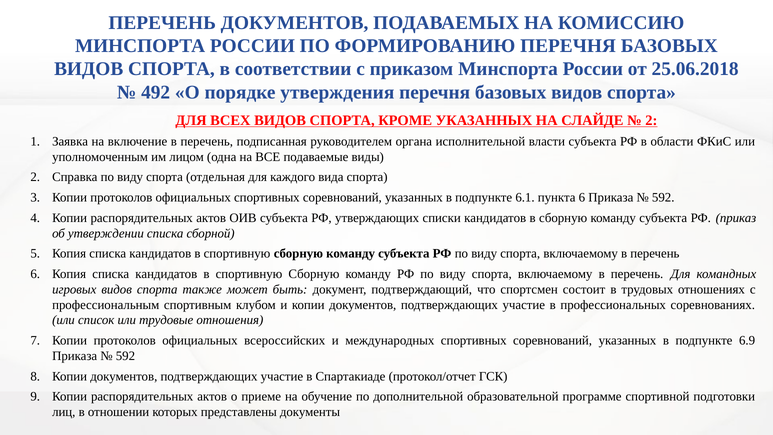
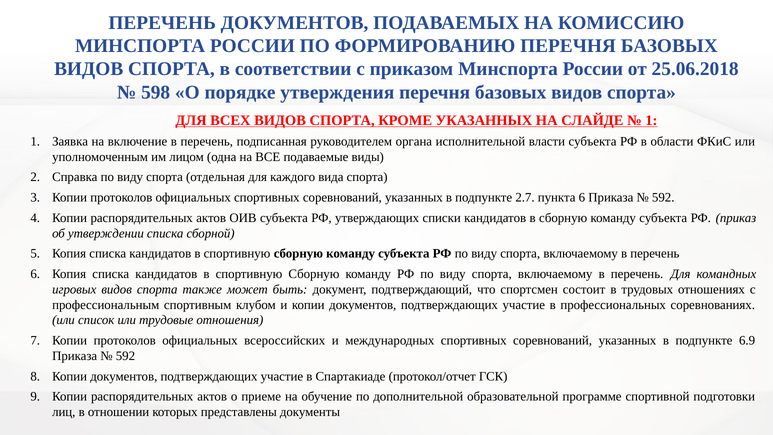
492: 492 -> 598
2 at (651, 120): 2 -> 1
6.1: 6.1 -> 2.7
